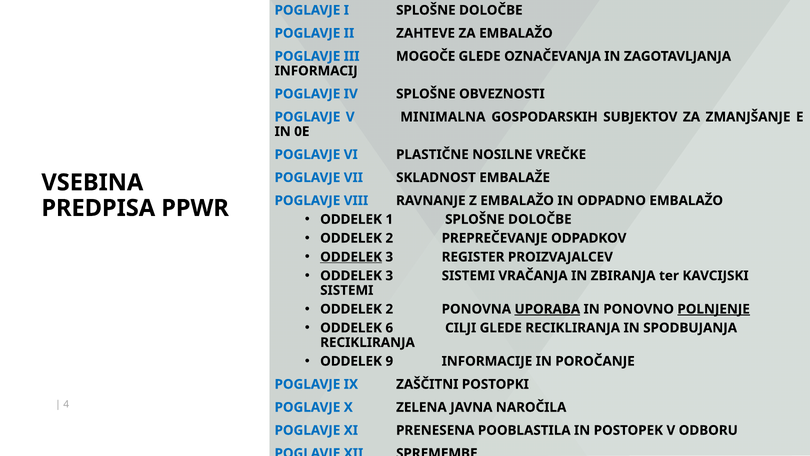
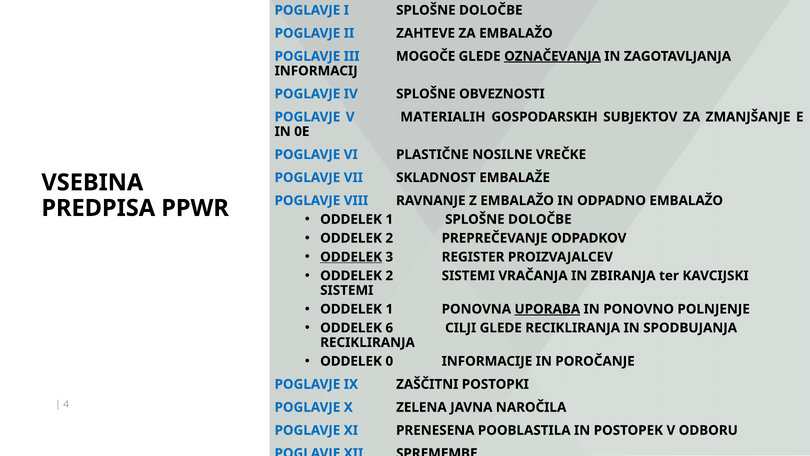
OZNAČEVANJA underline: none -> present
MINIMALNA: MINIMALNA -> MATERIALIH
3 at (389, 276): 3 -> 2
2 at (389, 309): 2 -> 1
POLNJENJE underline: present -> none
9: 9 -> 0
